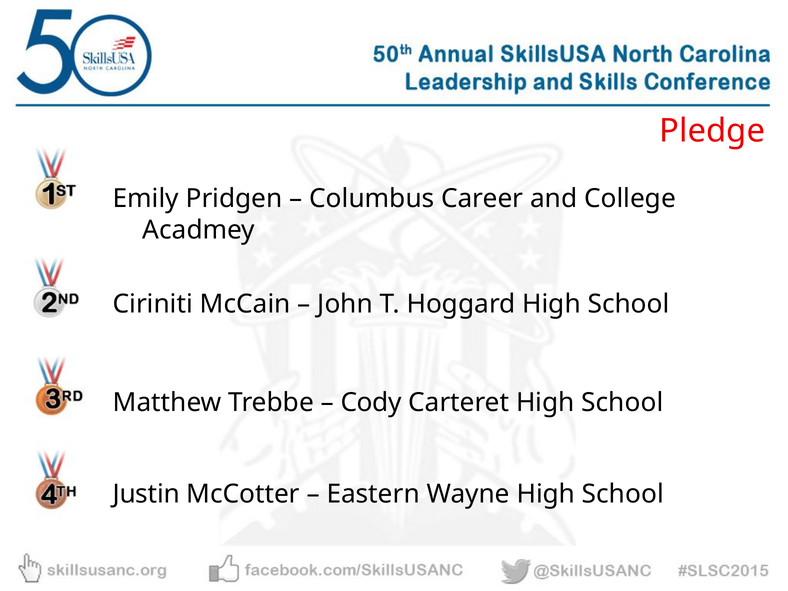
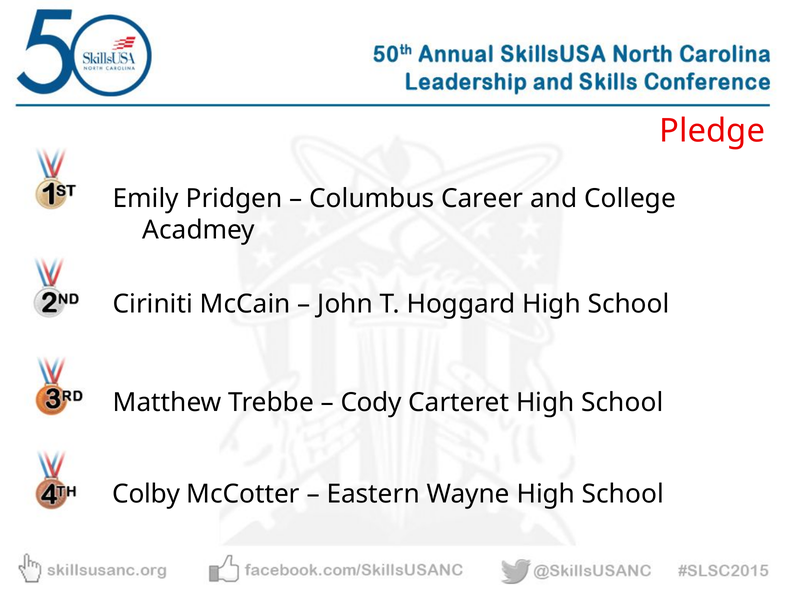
Justin: Justin -> Colby
